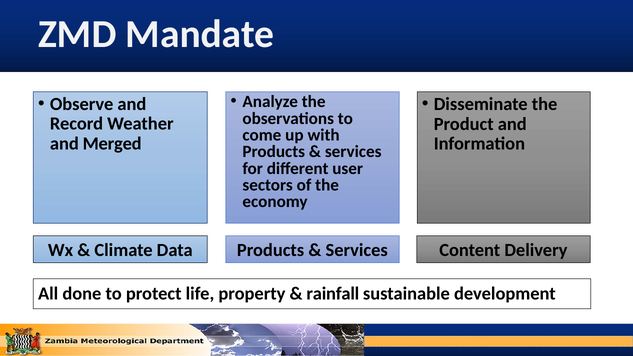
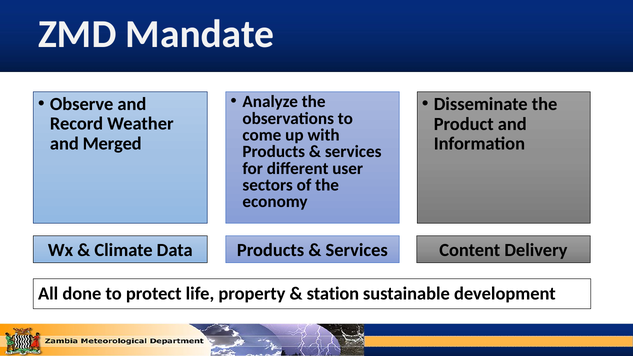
rainfall: rainfall -> station
